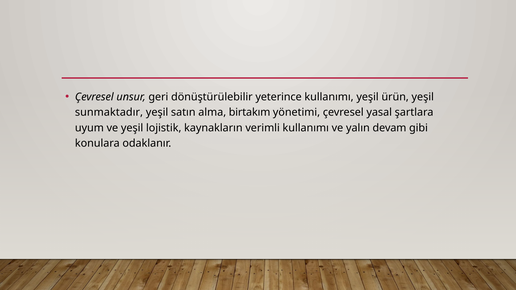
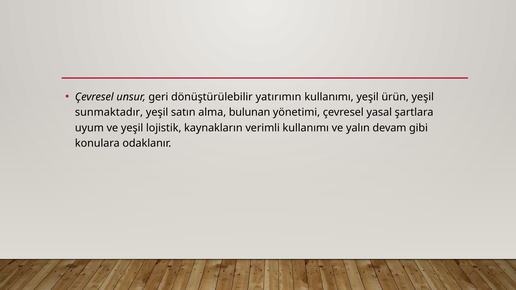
yeterince: yeterince -> yatırımın
birtakım: birtakım -> bulunan
